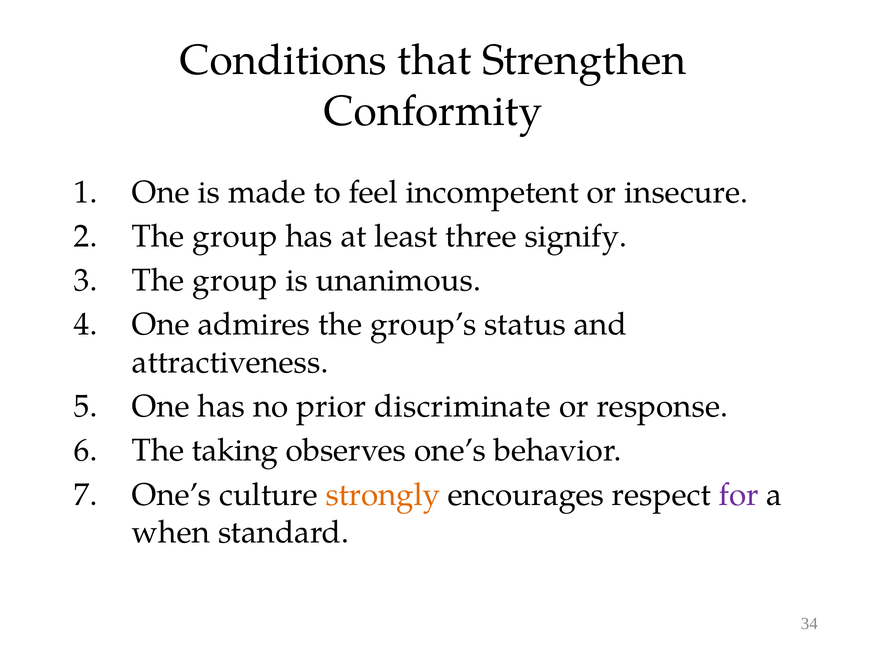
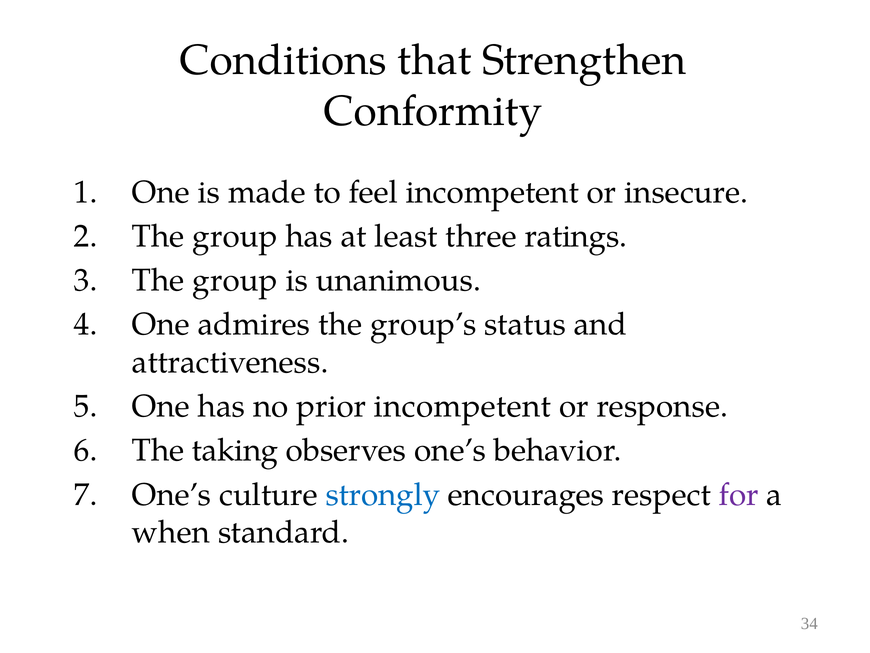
signify: signify -> ratings
prior discriminate: discriminate -> incompetent
strongly colour: orange -> blue
